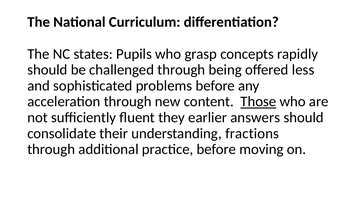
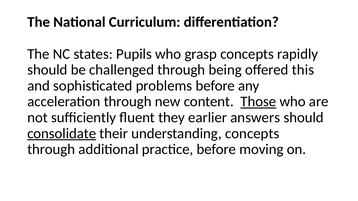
less: less -> this
consolidate underline: none -> present
understanding fractions: fractions -> concepts
